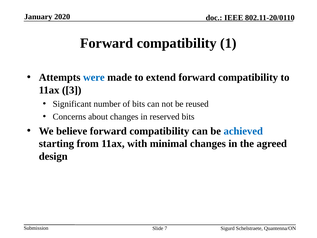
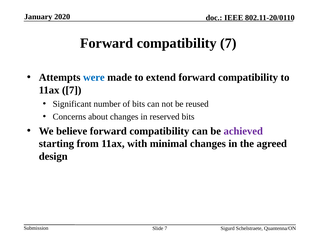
compatibility 1: 1 -> 7
11ax 3: 3 -> 7
achieved colour: blue -> purple
